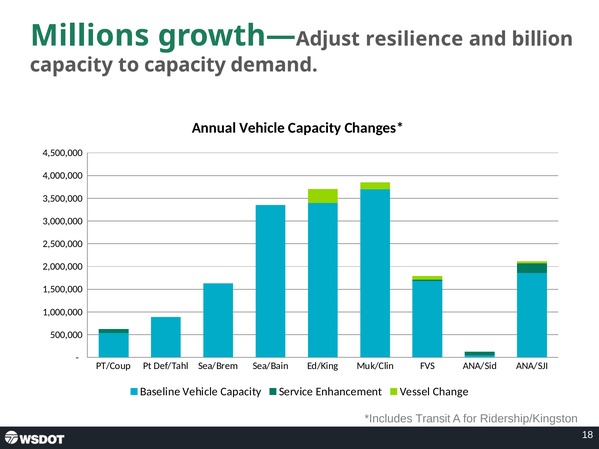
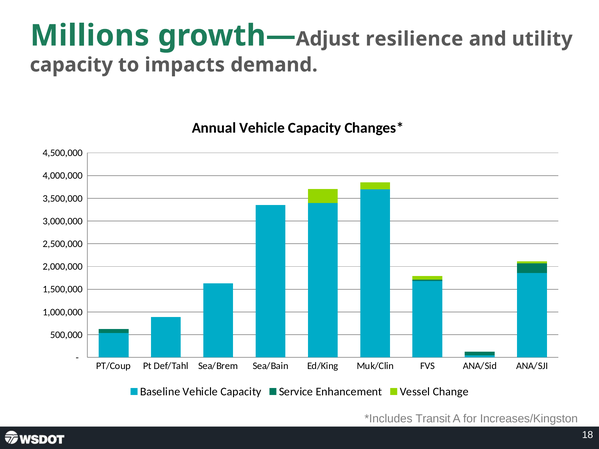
billion: billion -> utility
to capacity: capacity -> impacts
Ridership/Kingston: Ridership/Kingston -> Increases/Kingston
